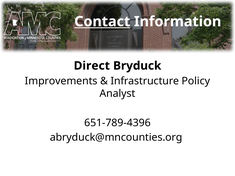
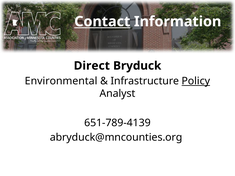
Improvements: Improvements -> Environmental
Policy underline: none -> present
651-789-4396: 651-789-4396 -> 651-789-4139
